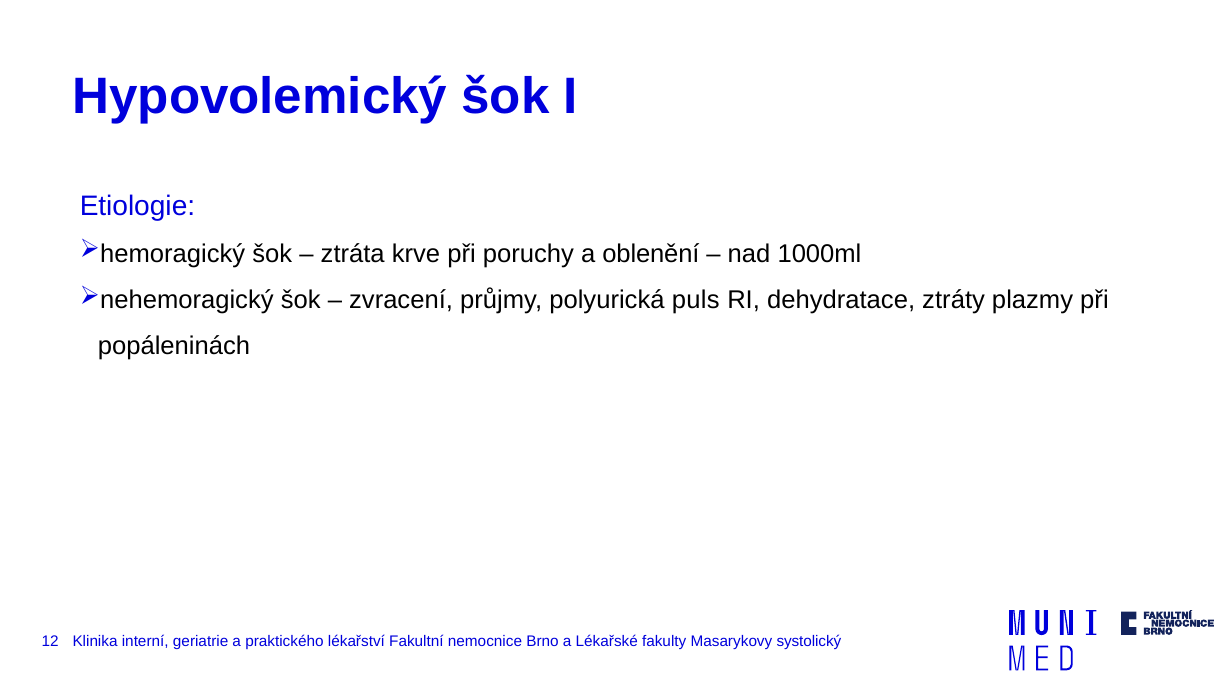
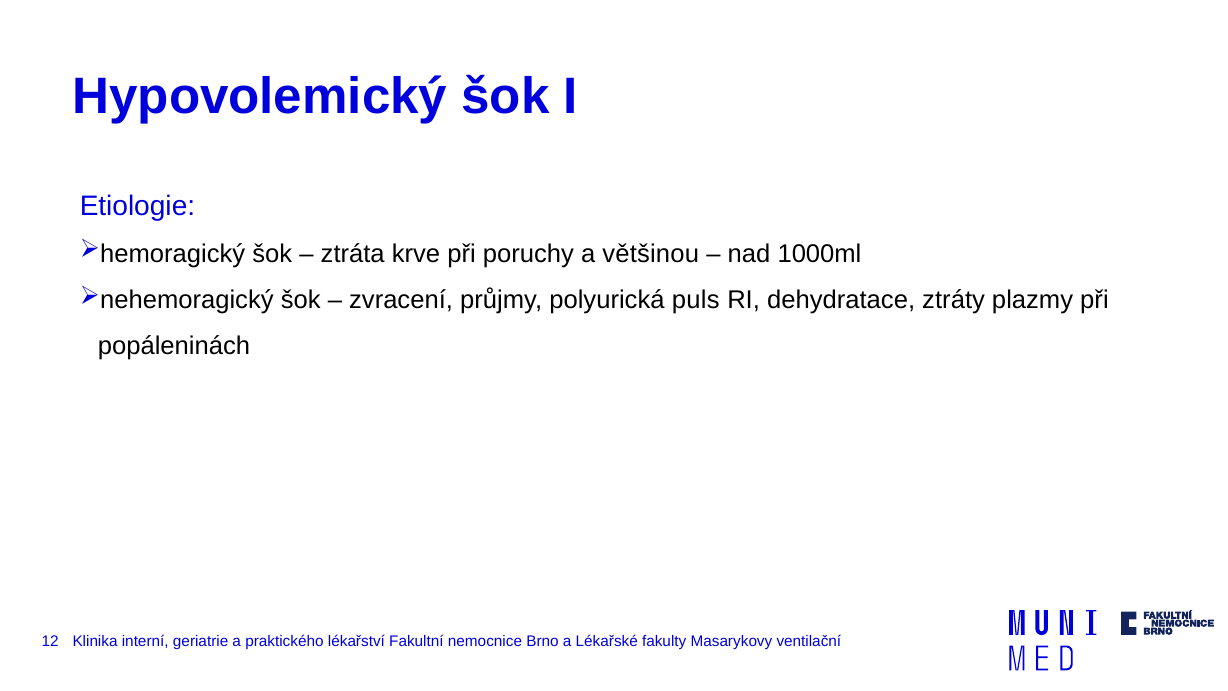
oblenění: oblenění -> většinou
systolický: systolický -> ventilační
